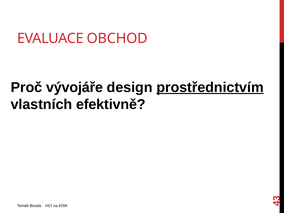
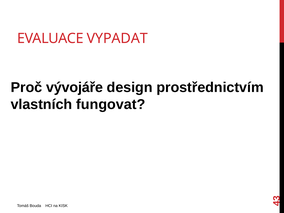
OBCHOD: OBCHOD -> VYPADAT
prostřednictvím underline: present -> none
efektivně: efektivně -> fungovat
